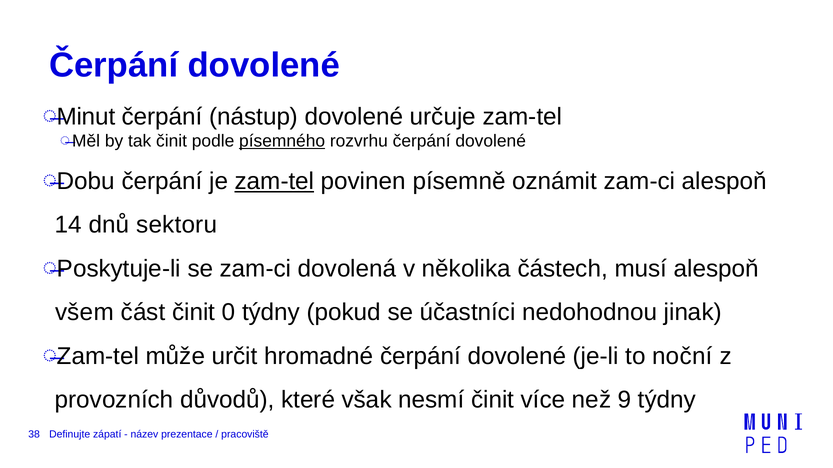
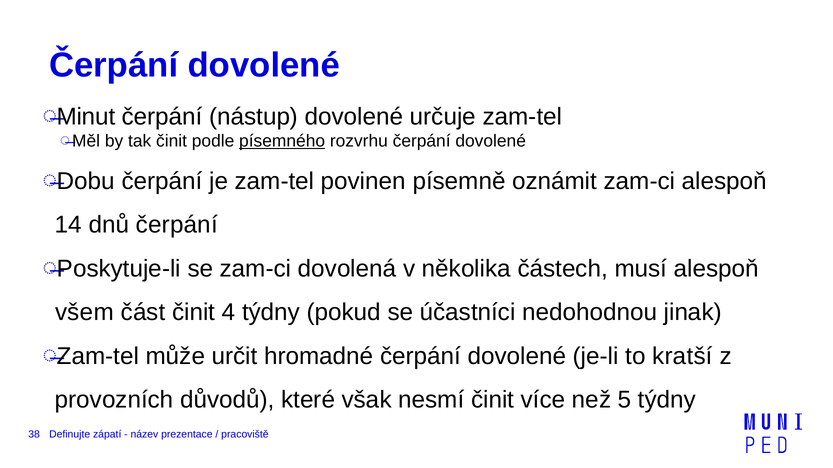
zam-tel at (274, 181) underline: present -> none
dnů sektoru: sektoru -> čerpání
0: 0 -> 4
noční: noční -> kratší
9: 9 -> 5
